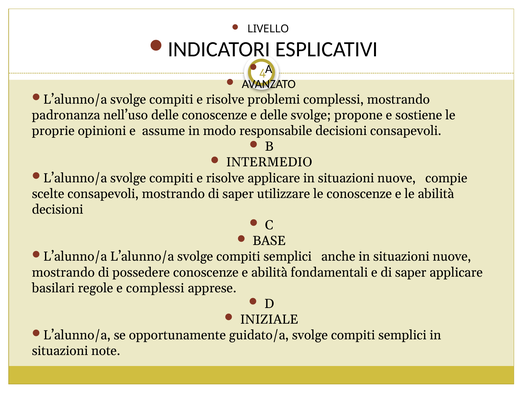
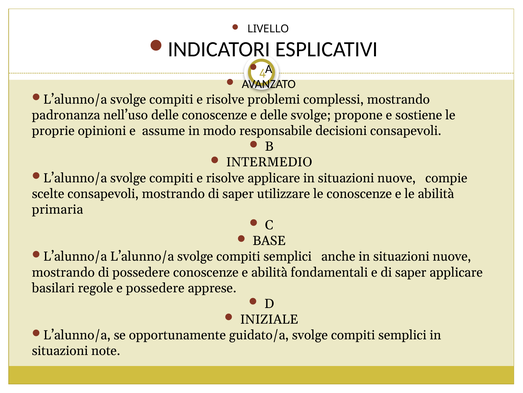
decisioni at (58, 209): decisioni -> primaria
e complessi: complessi -> possedere
